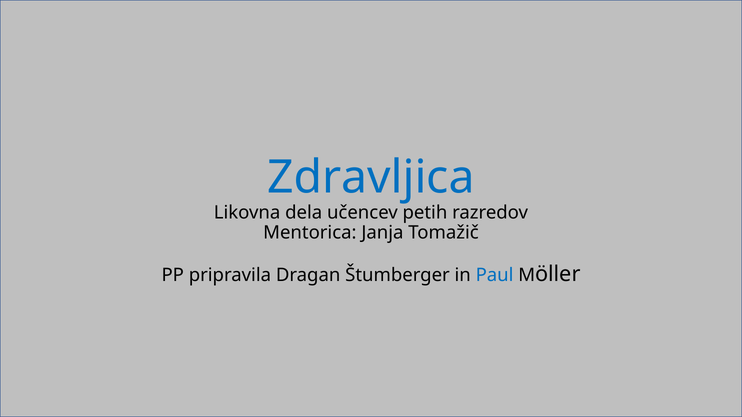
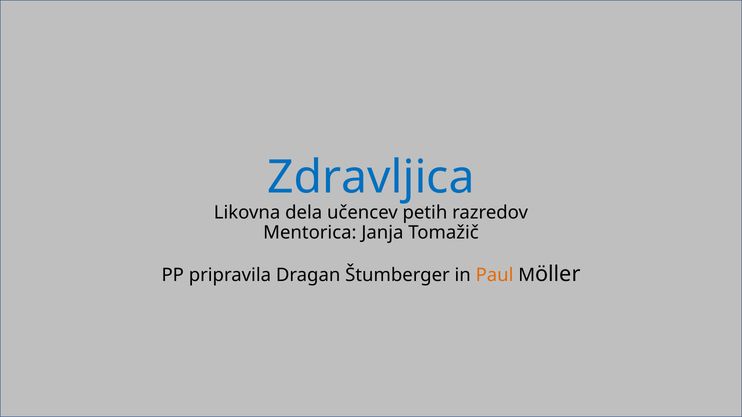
Paul colour: blue -> orange
